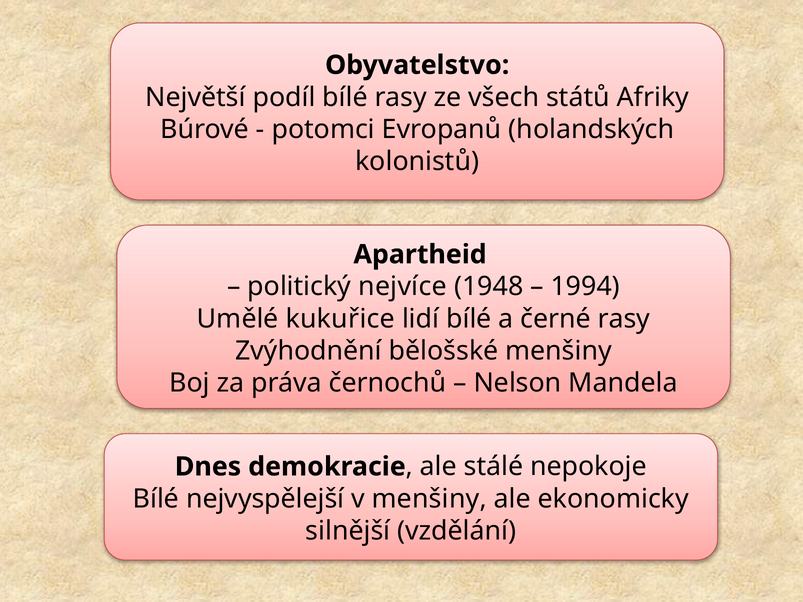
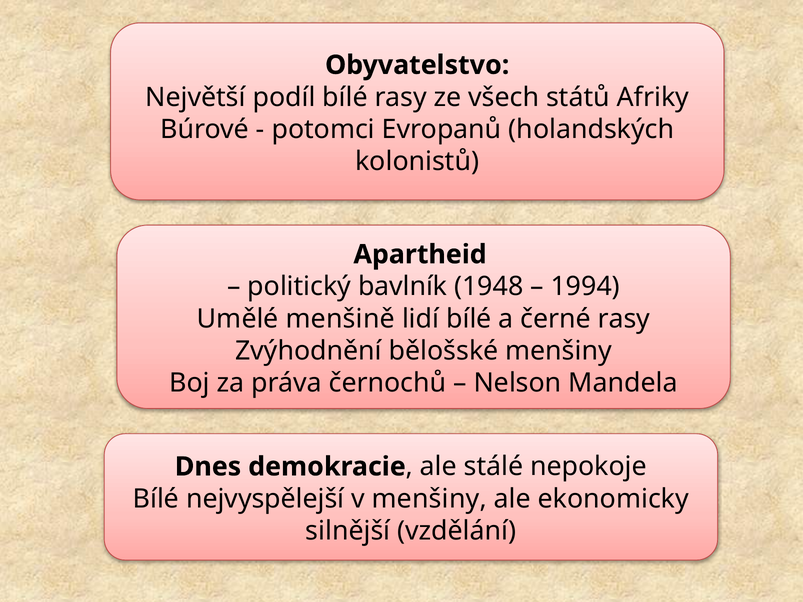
nejvíce: nejvíce -> bavlník
kukuřice: kukuřice -> menšině
